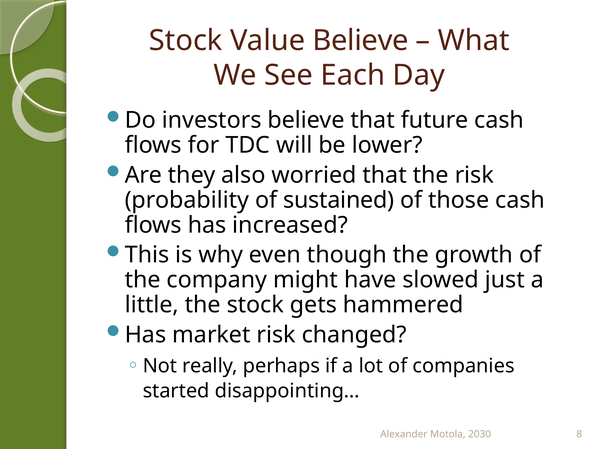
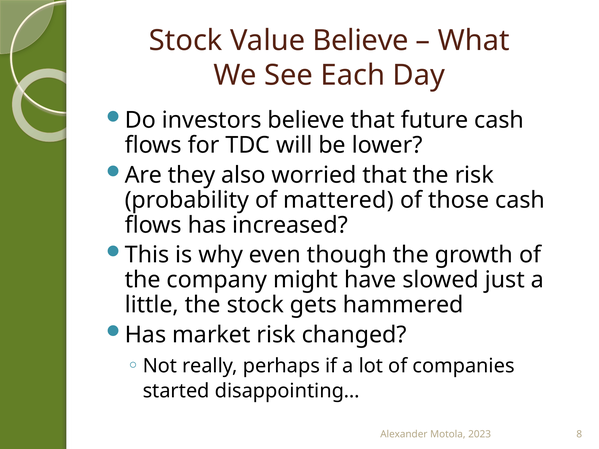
sustained: sustained -> mattered
2030: 2030 -> 2023
